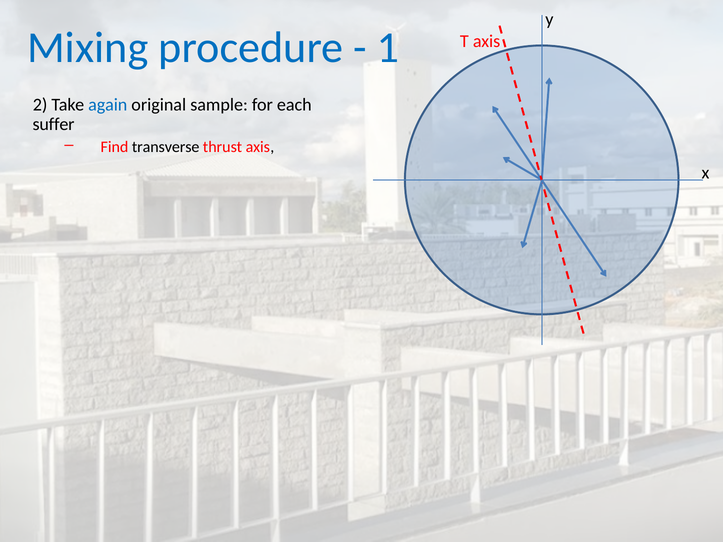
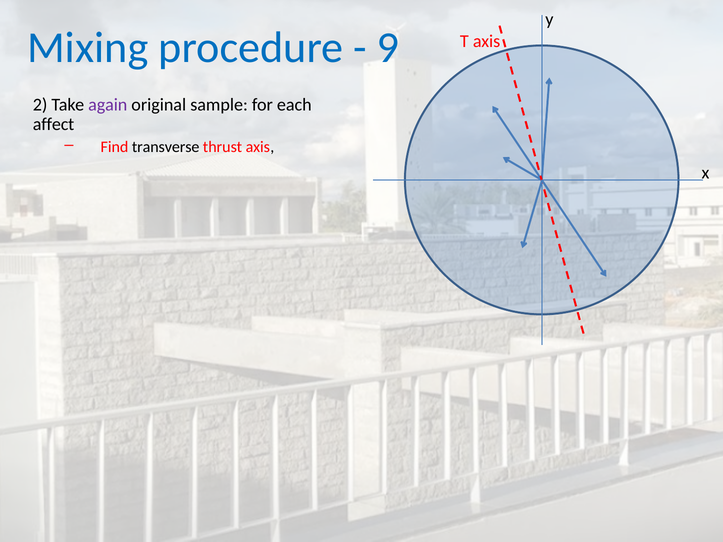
1: 1 -> 9
again colour: blue -> purple
suffer: suffer -> affect
